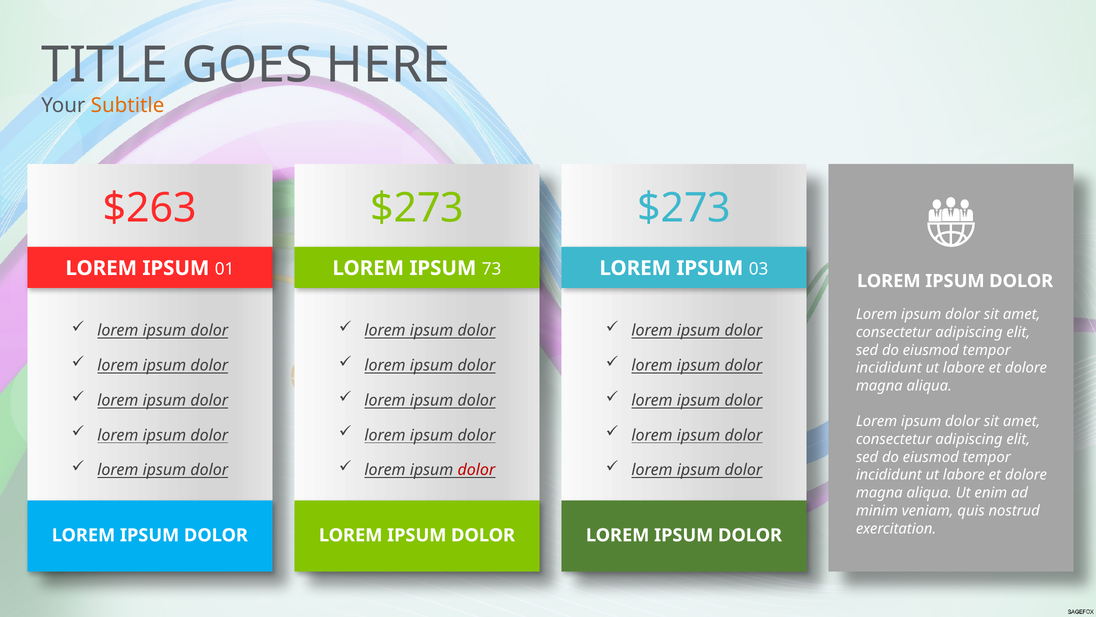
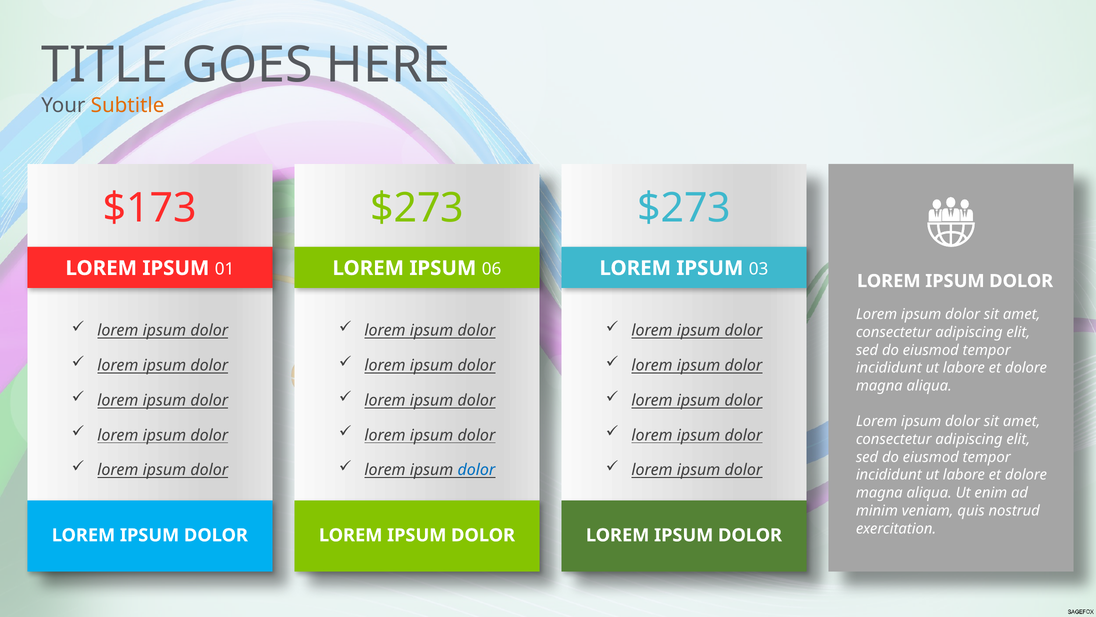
$263: $263 -> $173
73: 73 -> 06
dolor at (476, 470) colour: red -> blue
